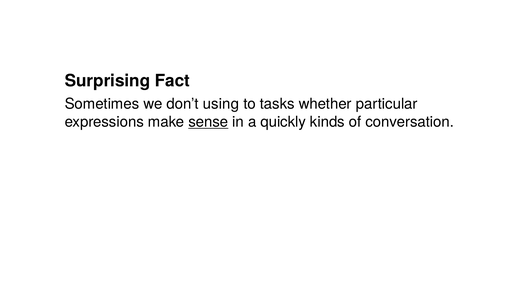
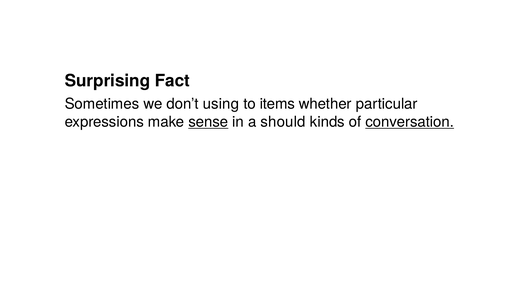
tasks: tasks -> items
quickly: quickly -> should
conversation underline: none -> present
